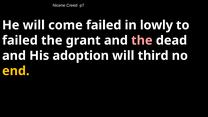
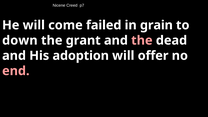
lowly: lowly -> grain
failed at (20, 40): failed -> down
third: third -> offer
end colour: yellow -> pink
